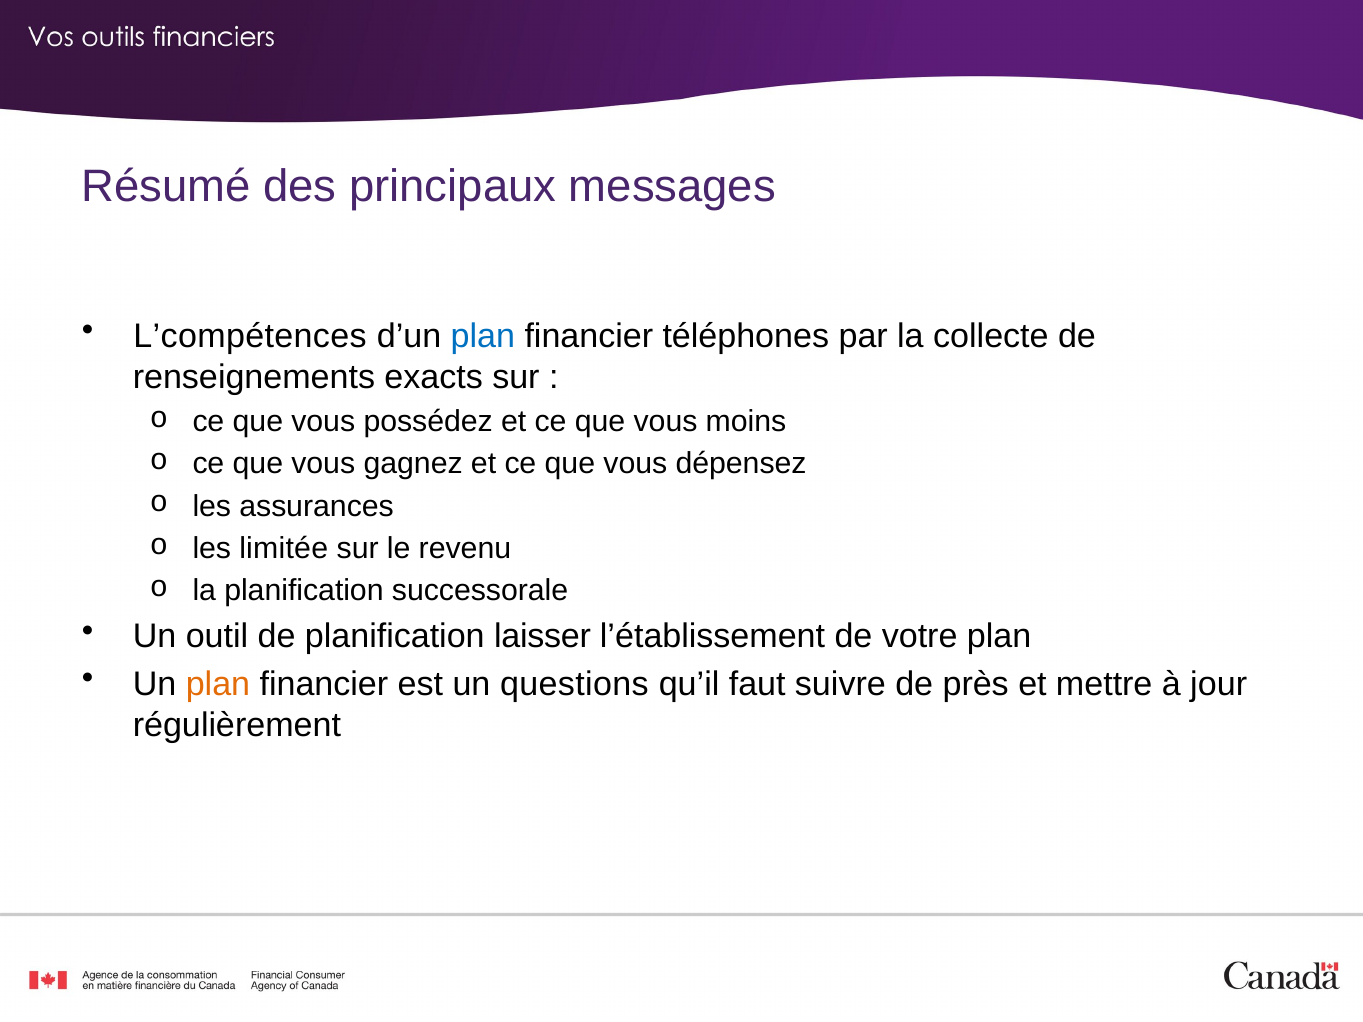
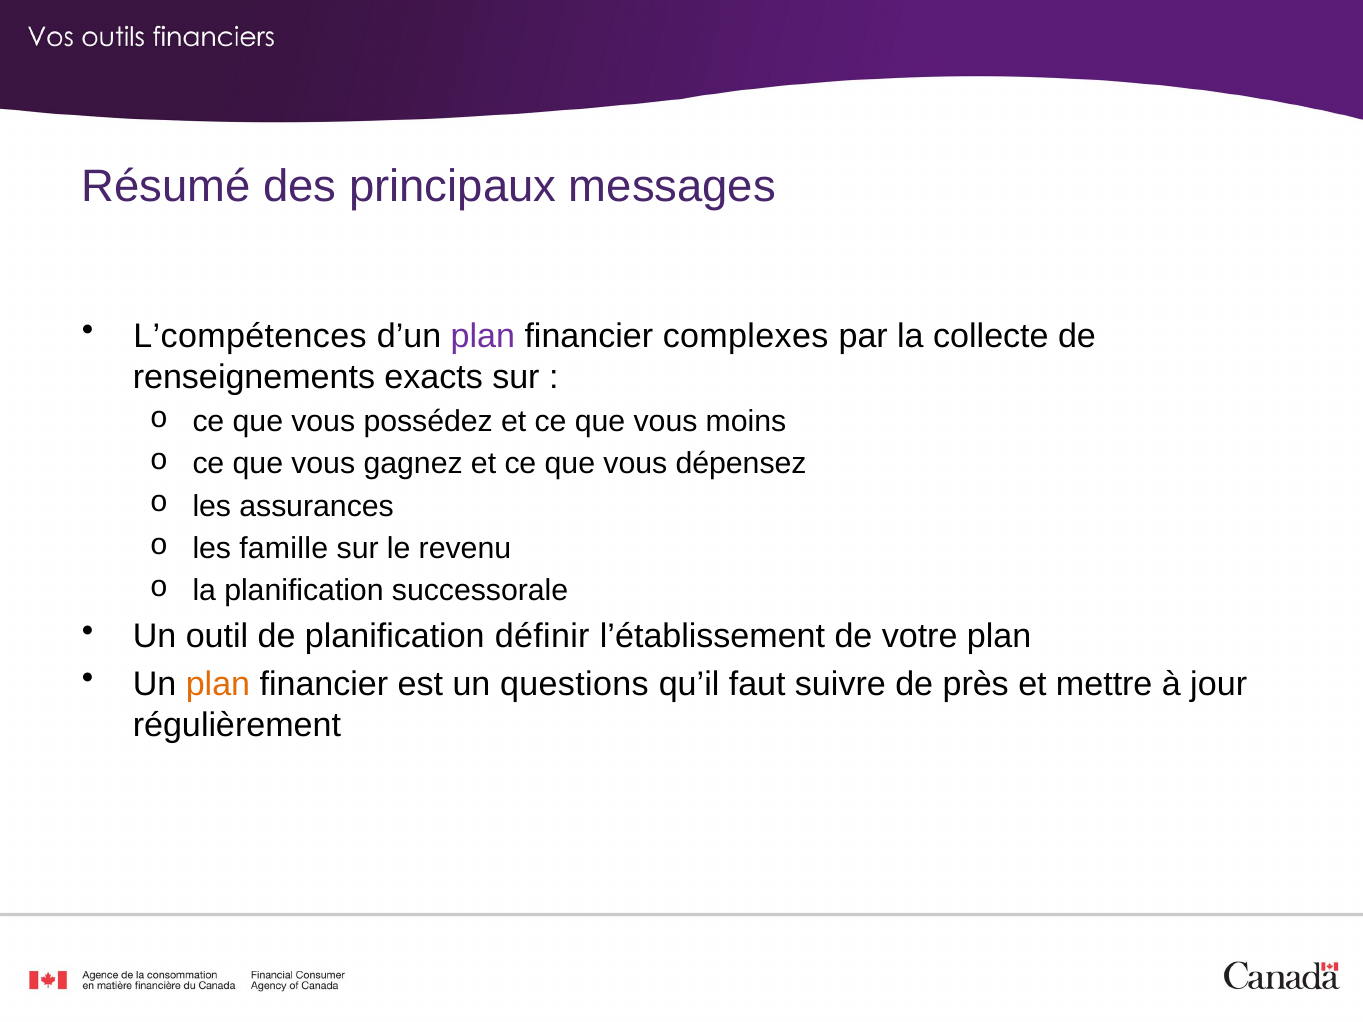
plan at (483, 336) colour: blue -> purple
téléphones: téléphones -> complexes
limitée: limitée -> famille
laisser: laisser -> définir
